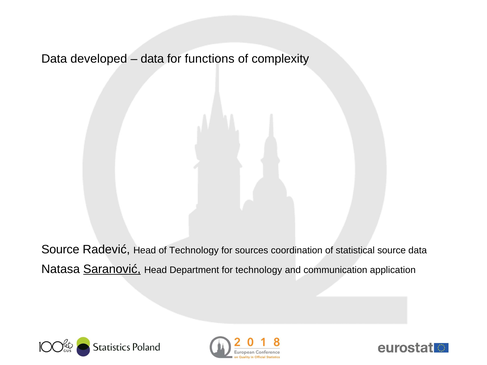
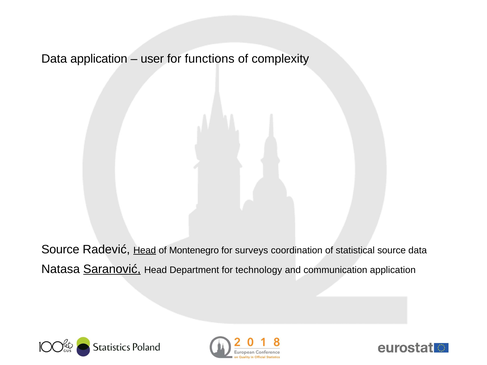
Data developed: developed -> application
data at (152, 59): data -> user
Head at (145, 250) underline: none -> present
of Technology: Technology -> Montenegro
sources: sources -> surveys
